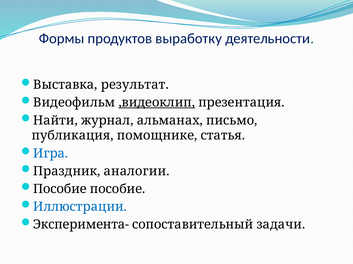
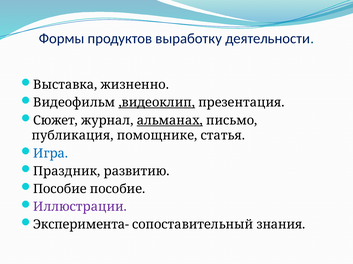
результат: результат -> жизненно
Найти: Найти -> Сюжет
альманах underline: none -> present
аналогии: аналогии -> развитию
Иллюстрации colour: blue -> purple
задачи: задачи -> знания
